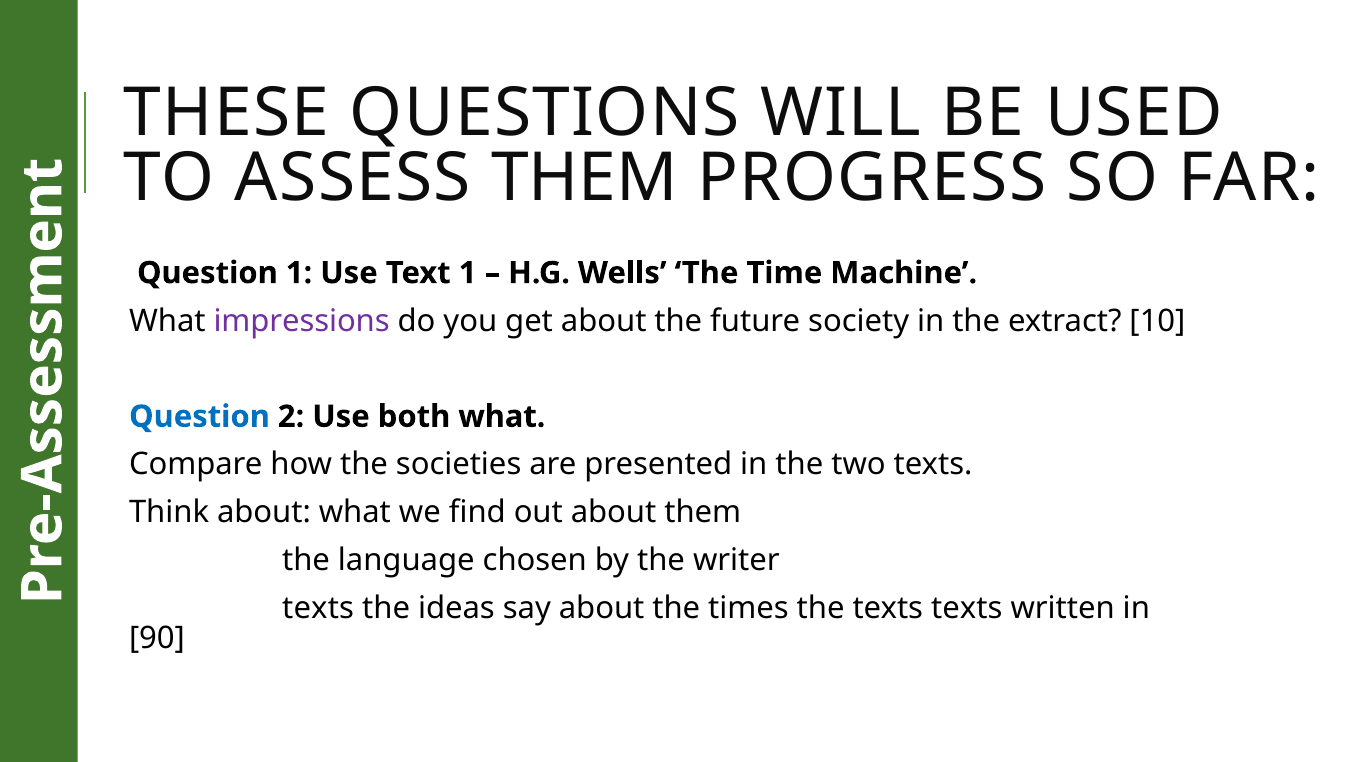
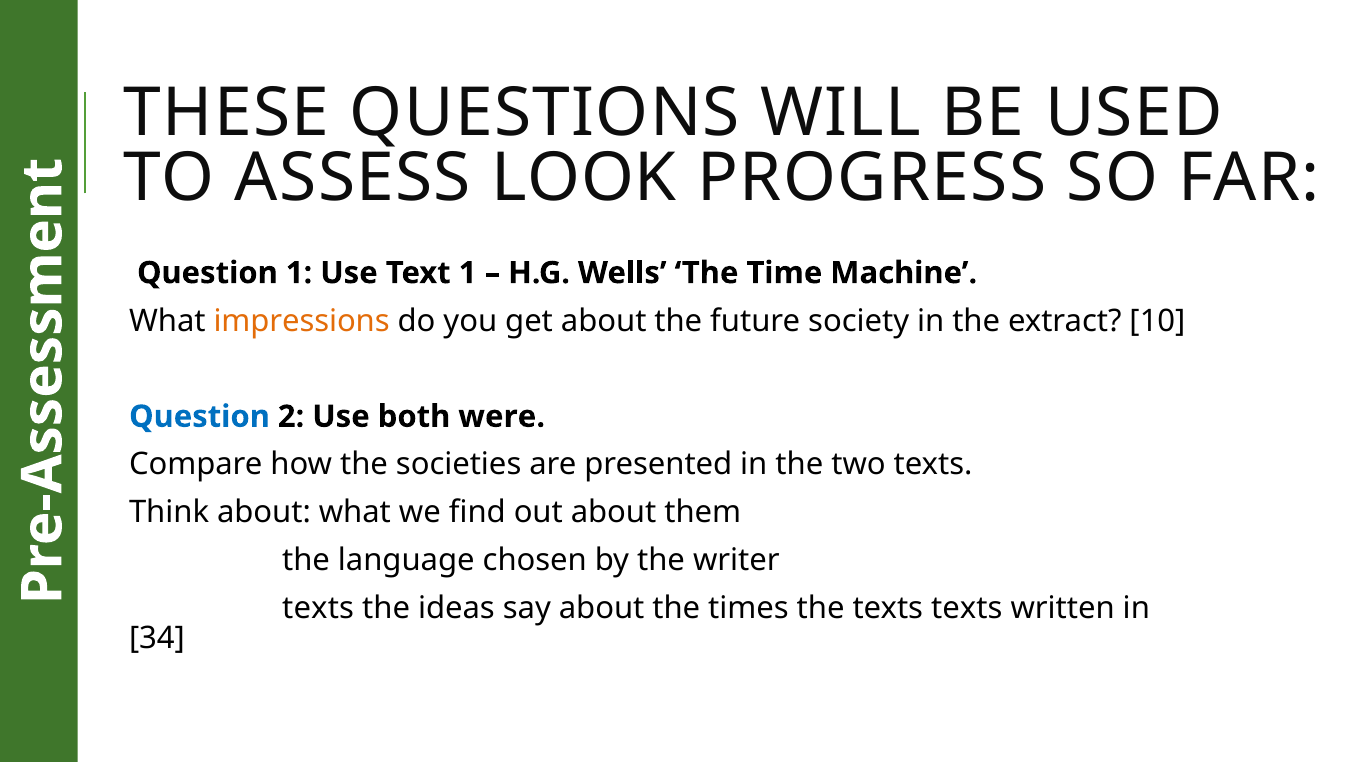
ASSESS THEM: THEM -> LOOK
impressions colour: purple -> orange
both what: what -> were
90: 90 -> 34
